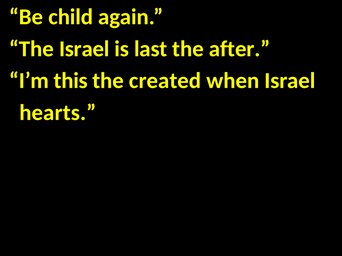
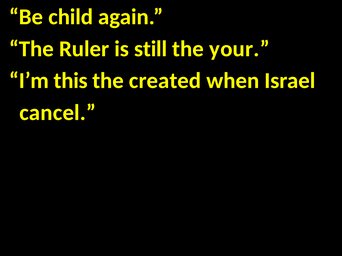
The Israel: Israel -> Ruler
last: last -> still
after: after -> your
hearts: hearts -> cancel
